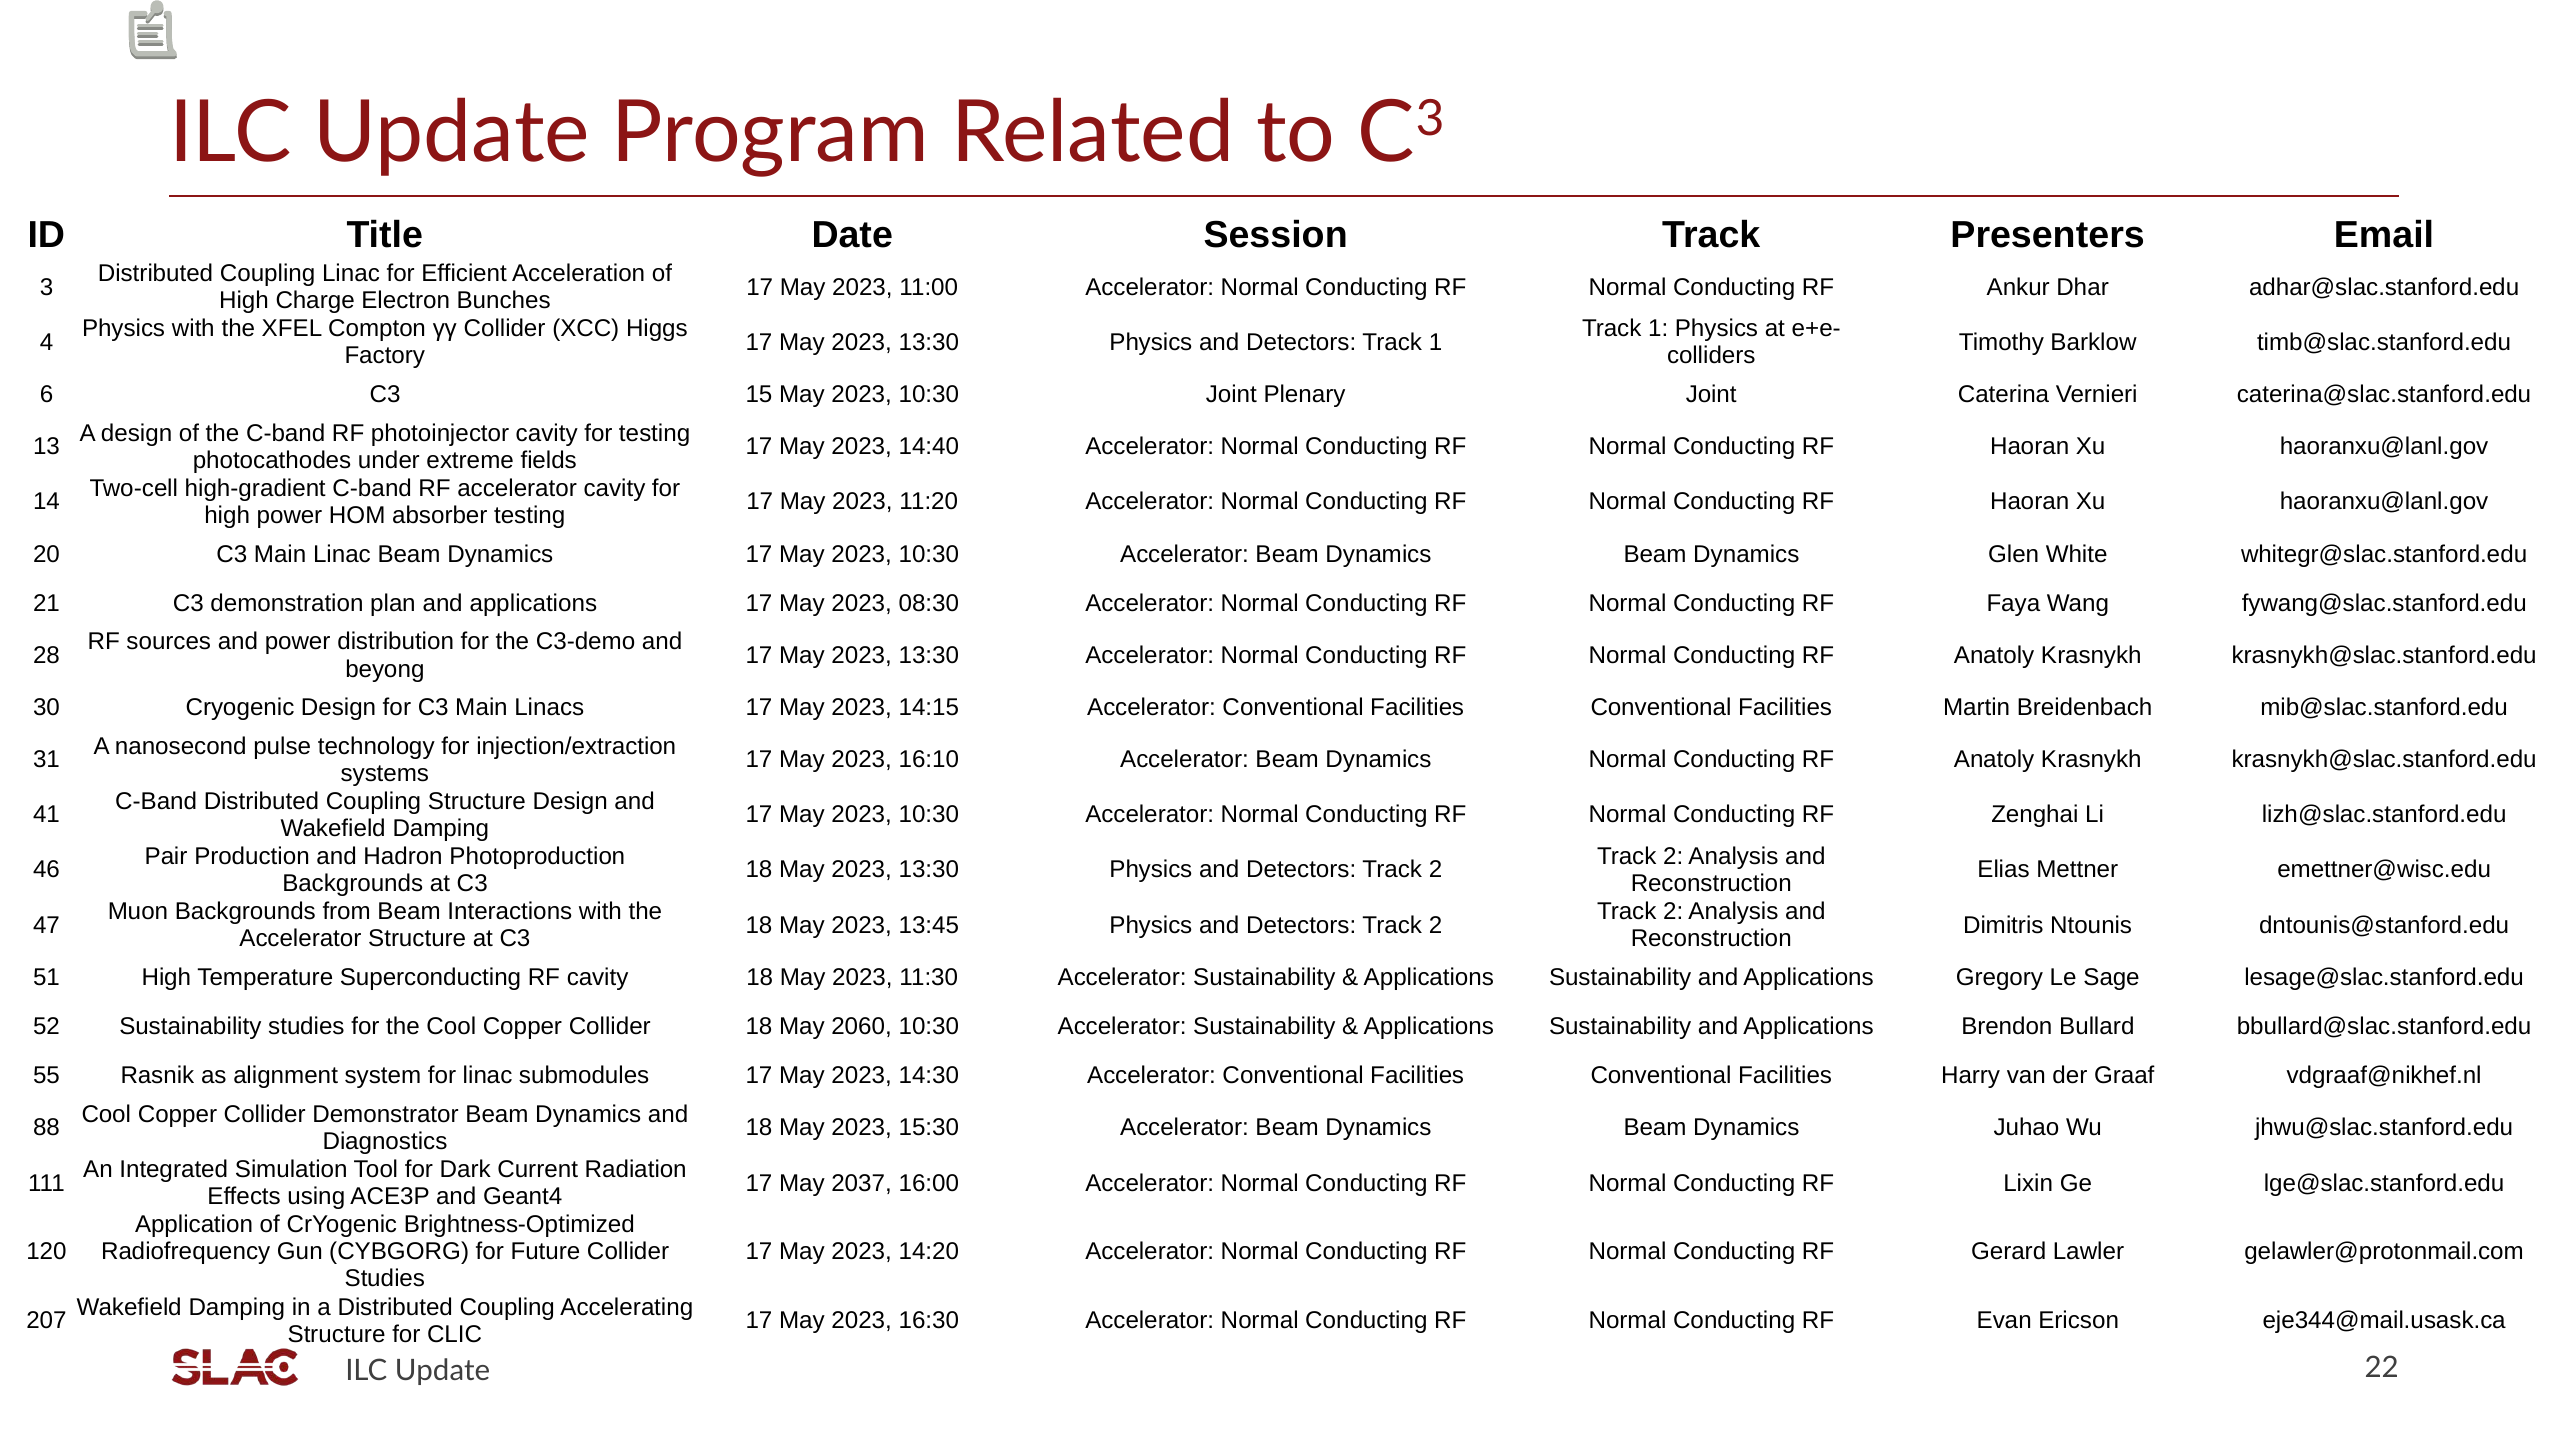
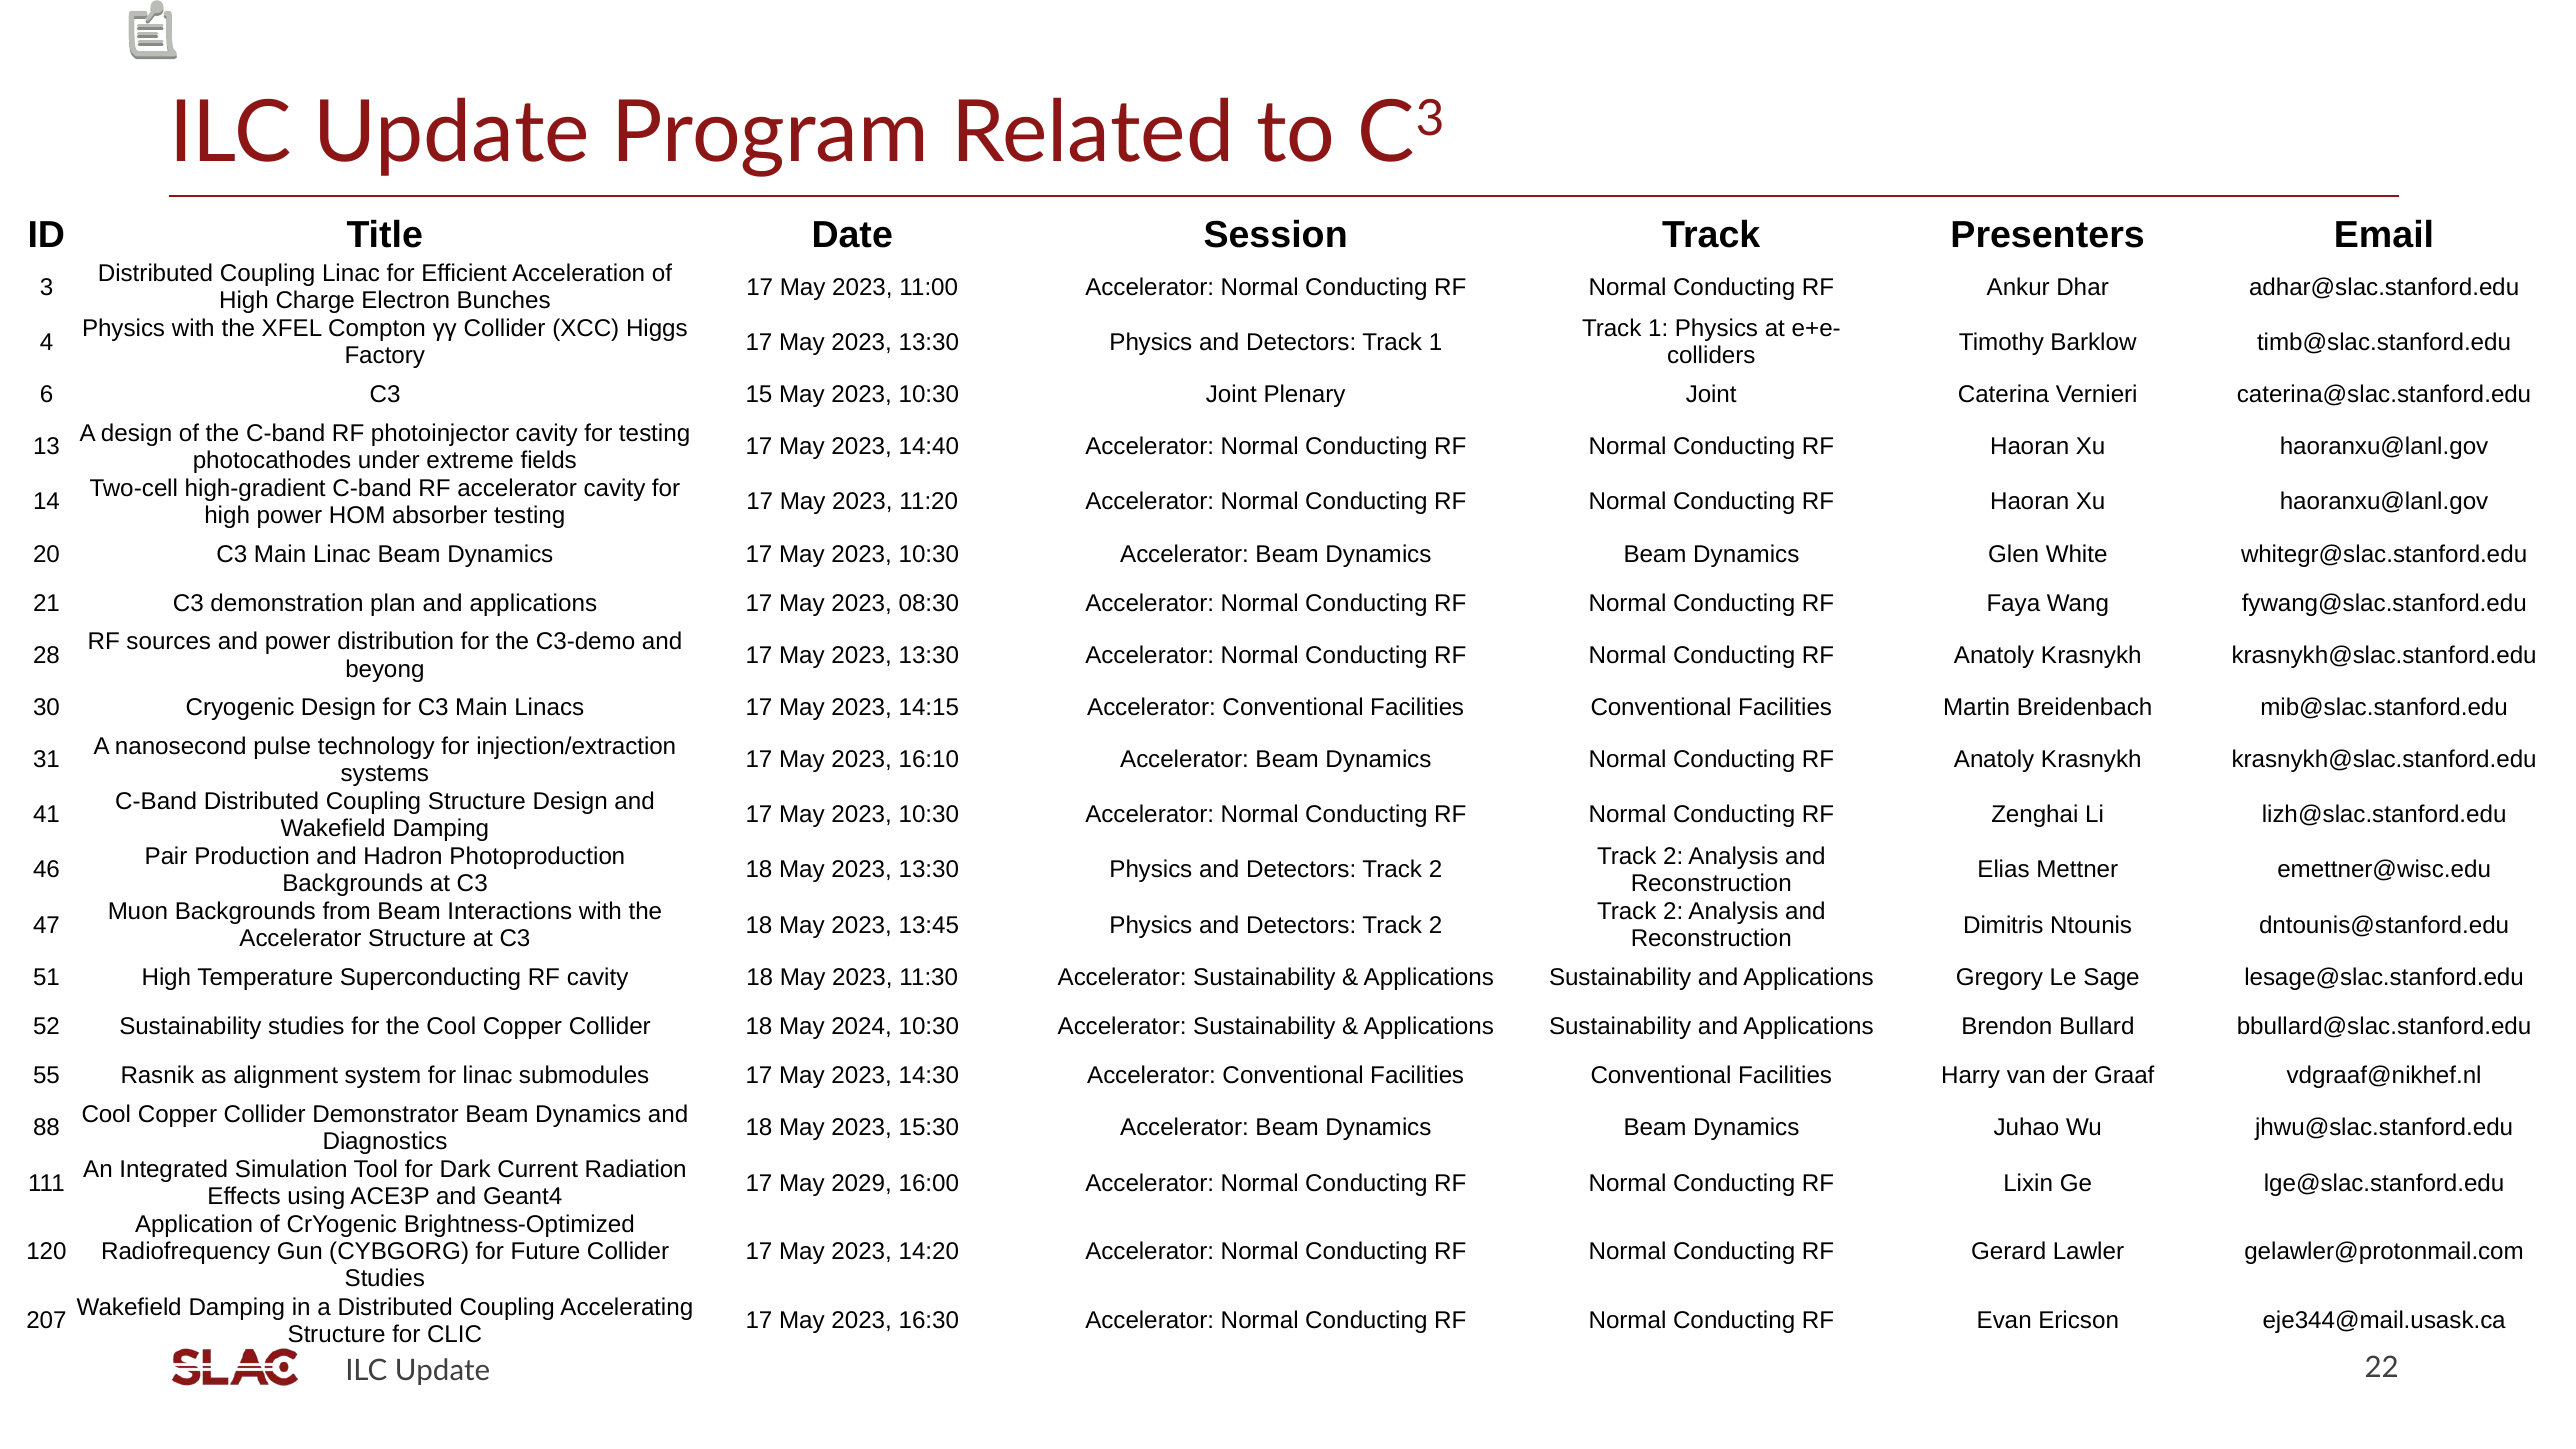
2060: 2060 -> 2024
2037: 2037 -> 2029
